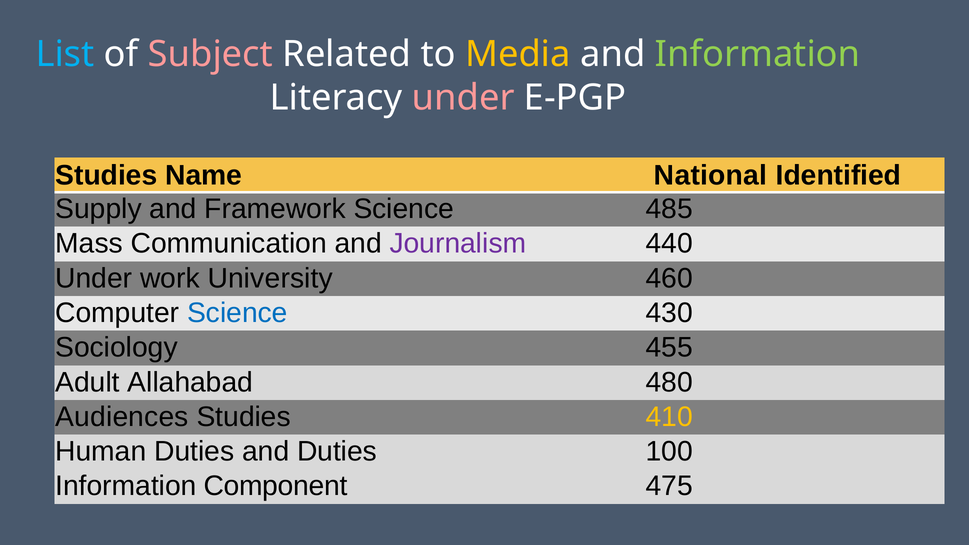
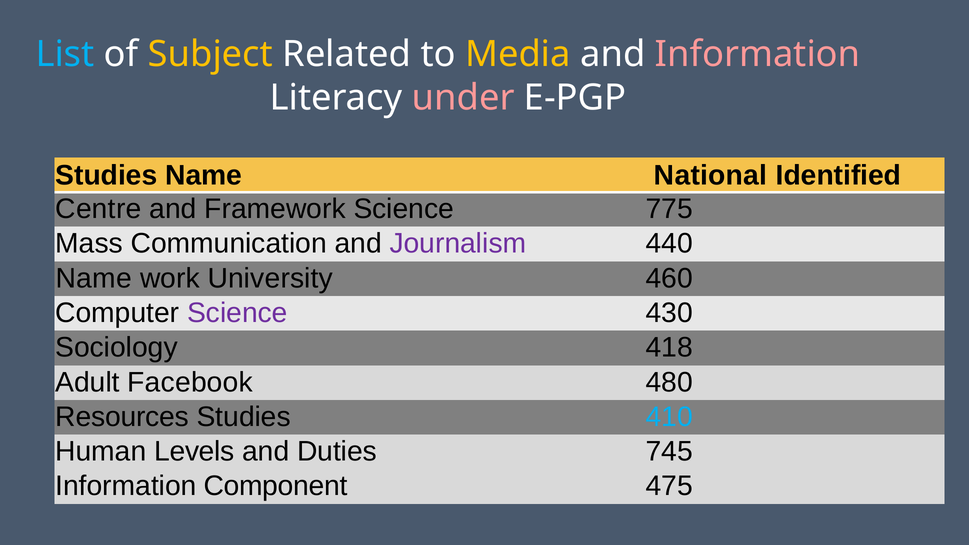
Subject colour: pink -> yellow
Information at (758, 54) colour: light green -> pink
Supply: Supply -> Centre
485: 485 -> 775
Under at (94, 278): Under -> Name
Science at (237, 313) colour: blue -> purple
455: 455 -> 418
Allahabad: Allahabad -> Facebook
Audiences: Audiences -> Resources
410 colour: yellow -> light blue
Human Duties: Duties -> Levels
100: 100 -> 745
